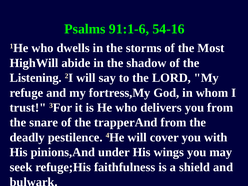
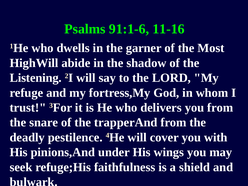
54-16: 54-16 -> 11-16
storms: storms -> garner
